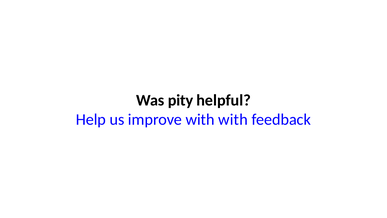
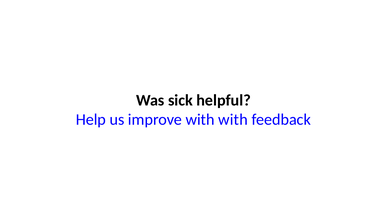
pity: pity -> sick
